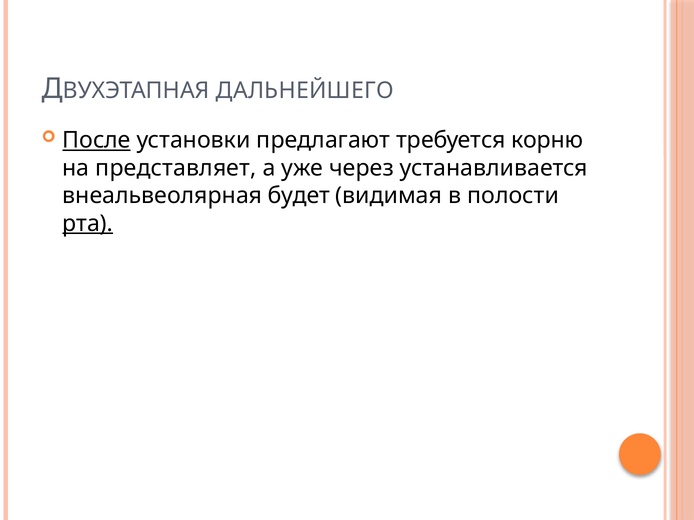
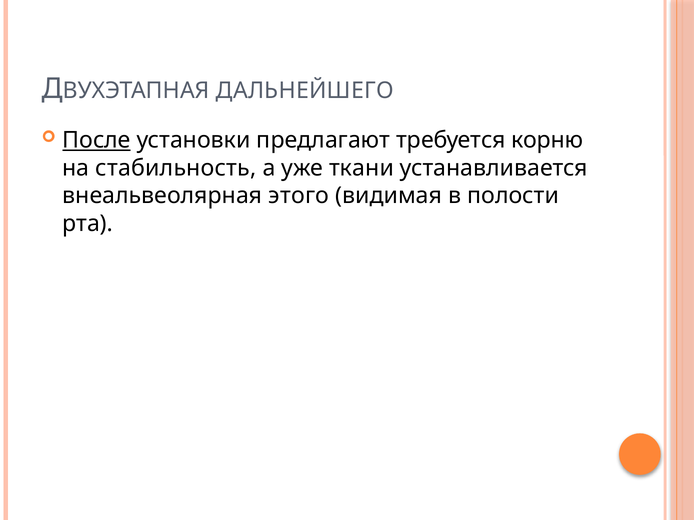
представляет: представляет -> стабильность
через: через -> ткани
будет: будет -> этого
рта underline: present -> none
